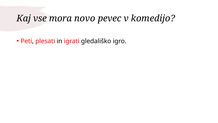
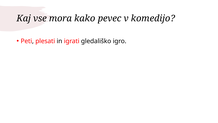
novo: novo -> kako
